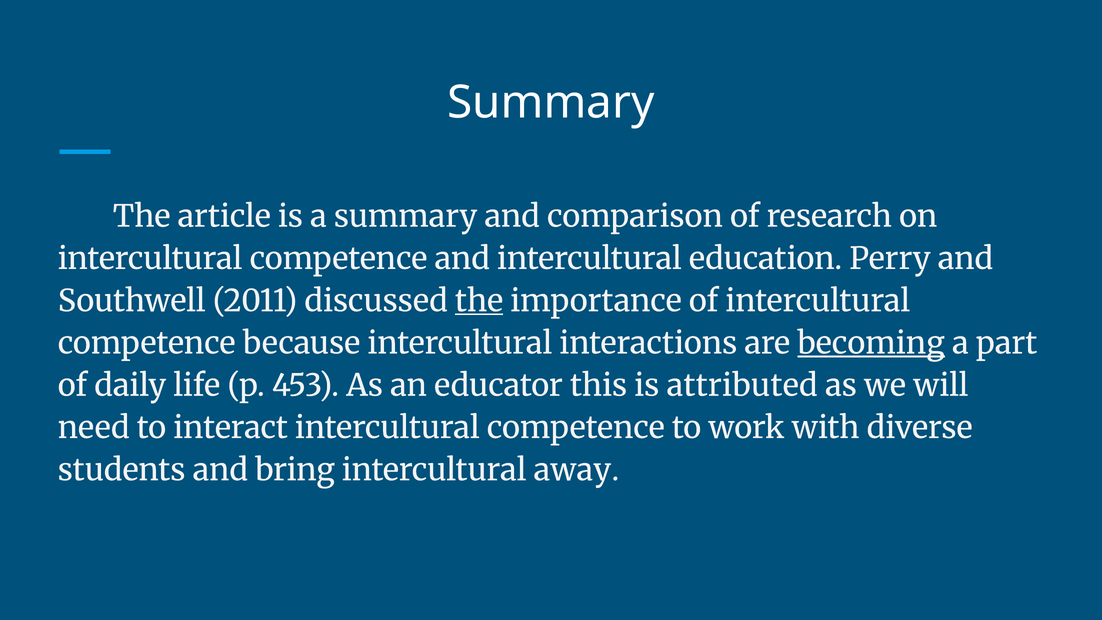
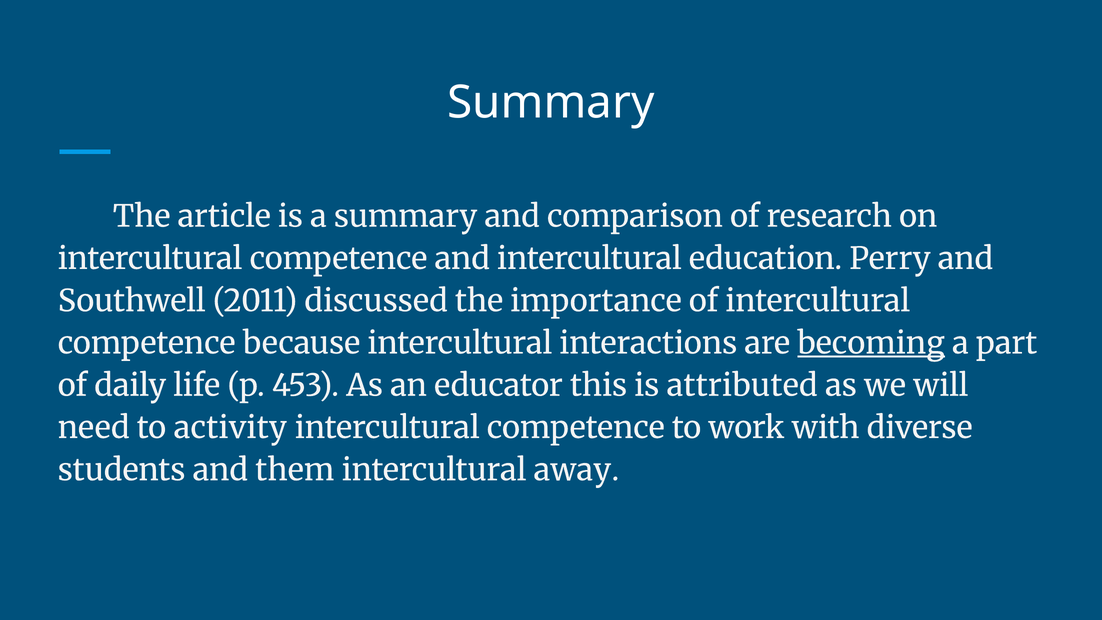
the at (479, 301) underline: present -> none
interact: interact -> activity
bring: bring -> them
